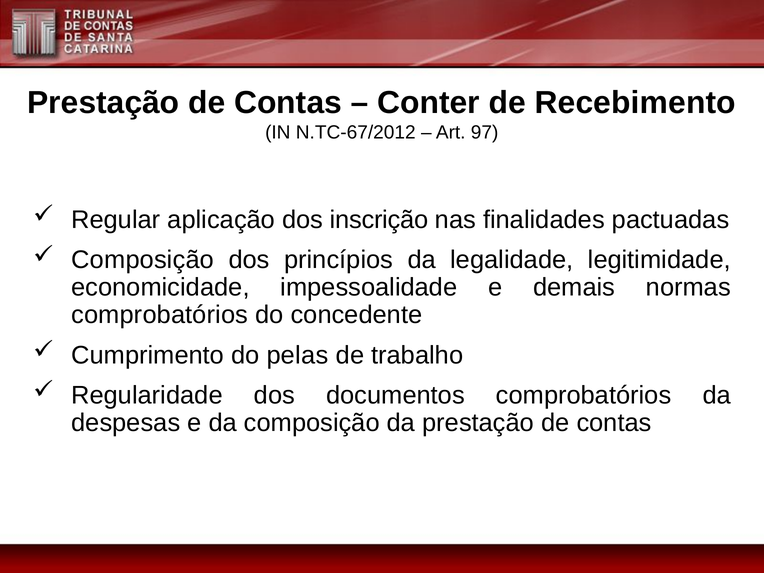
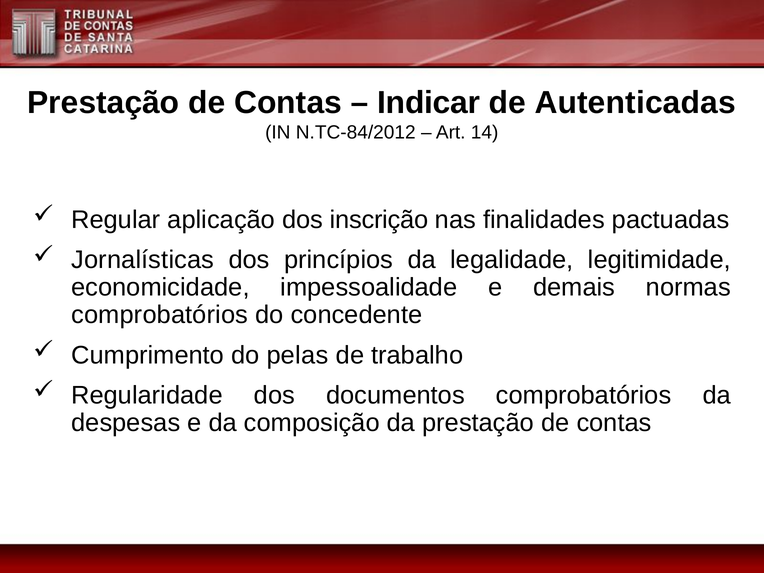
Conter: Conter -> Indicar
Recebimento: Recebimento -> Autenticadas
N.TC-67/2012: N.TC-67/2012 -> N.TC-84/2012
97: 97 -> 14
Composição at (143, 260): Composição -> Jornalísticas
